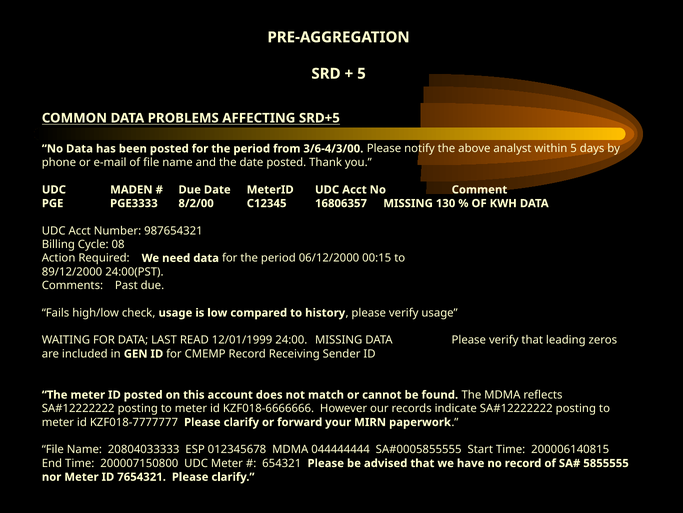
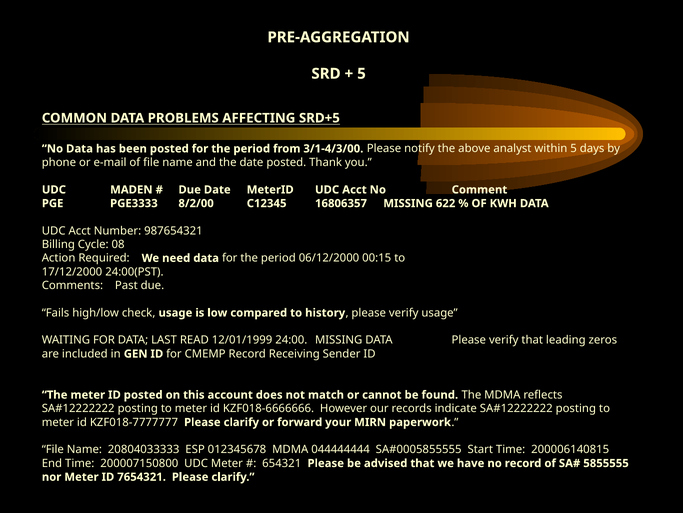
3/6-4/3/00: 3/6-4/3/00 -> 3/1-4/3/00
130: 130 -> 622
89/12/2000: 89/12/2000 -> 17/12/2000
